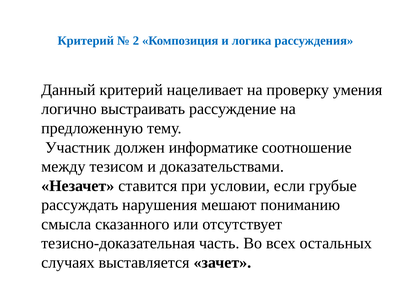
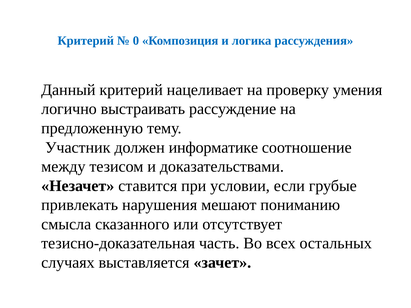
2: 2 -> 0
рассуждать: рассуждать -> привлекать
